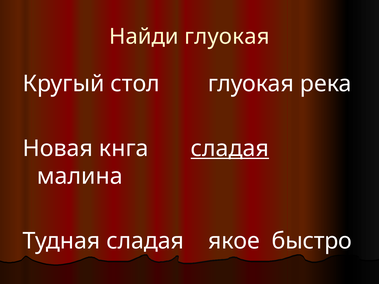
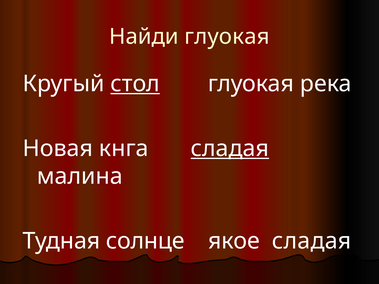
стол underline: none -> present
Тудная сладая: сладая -> солнце
якое быстро: быстро -> сладая
